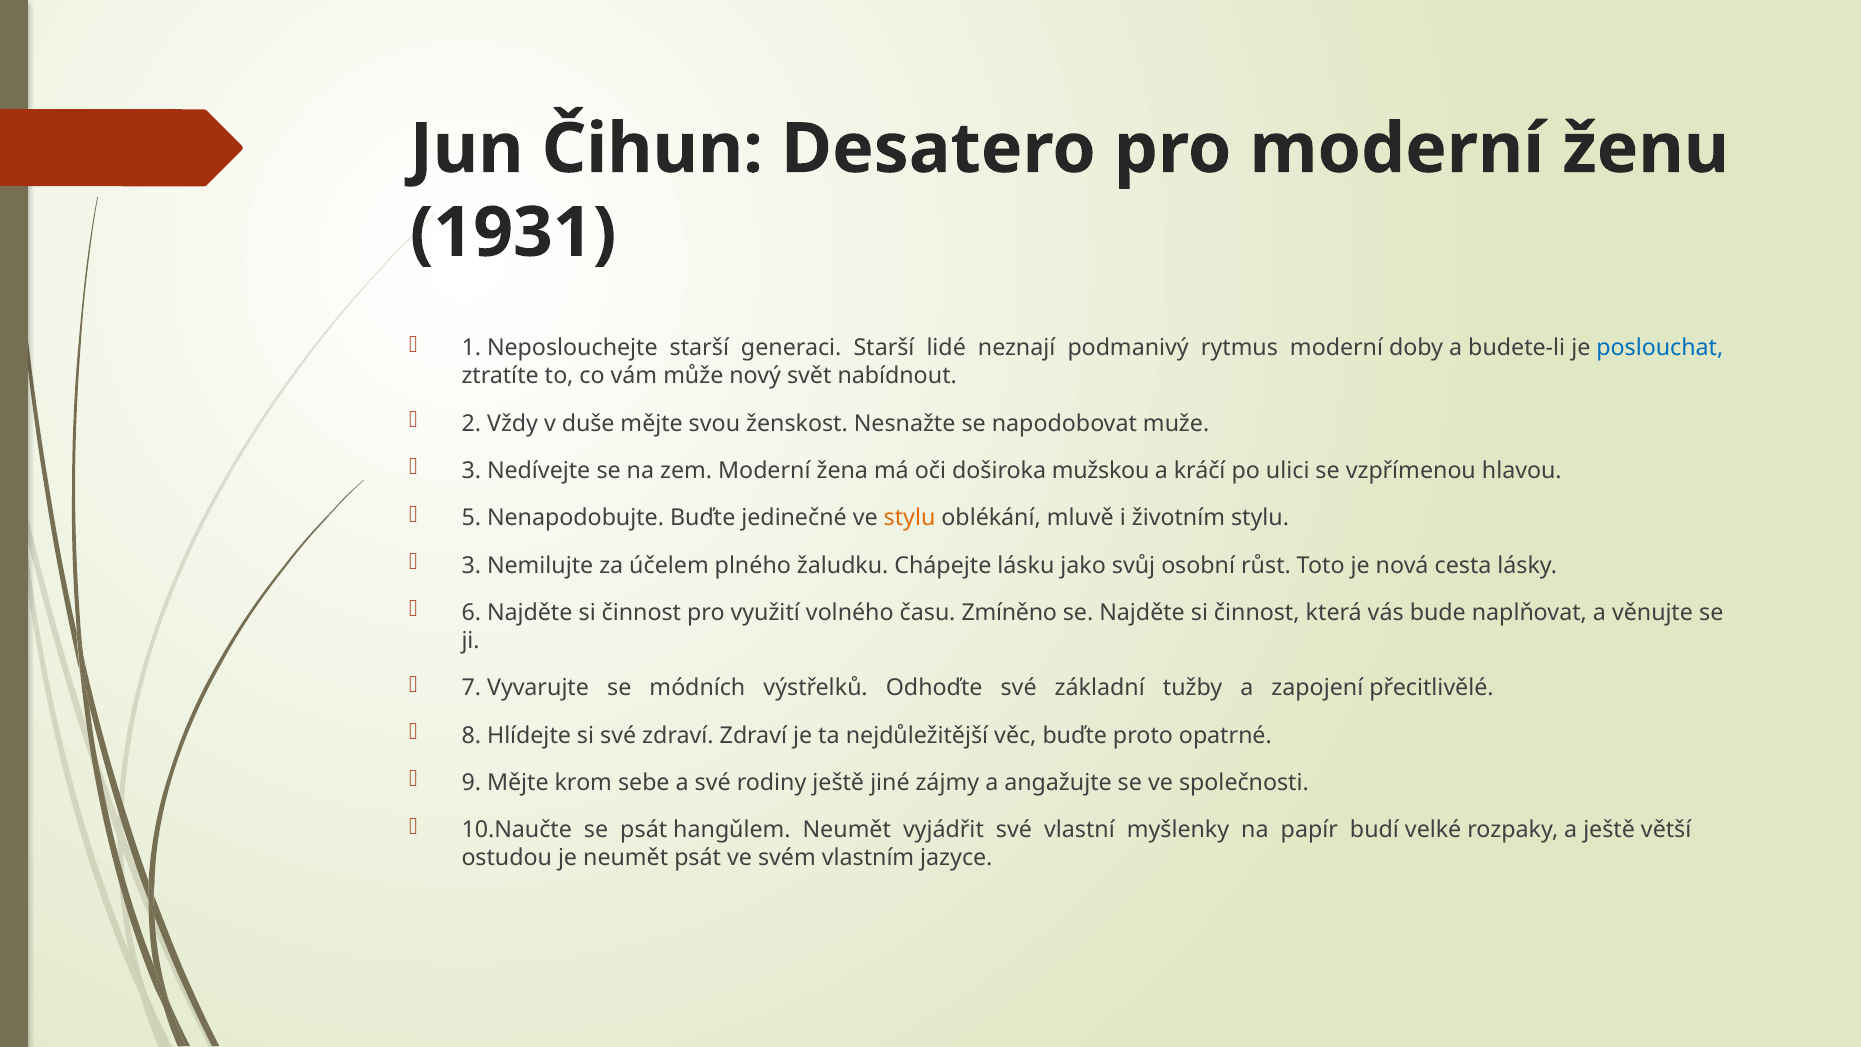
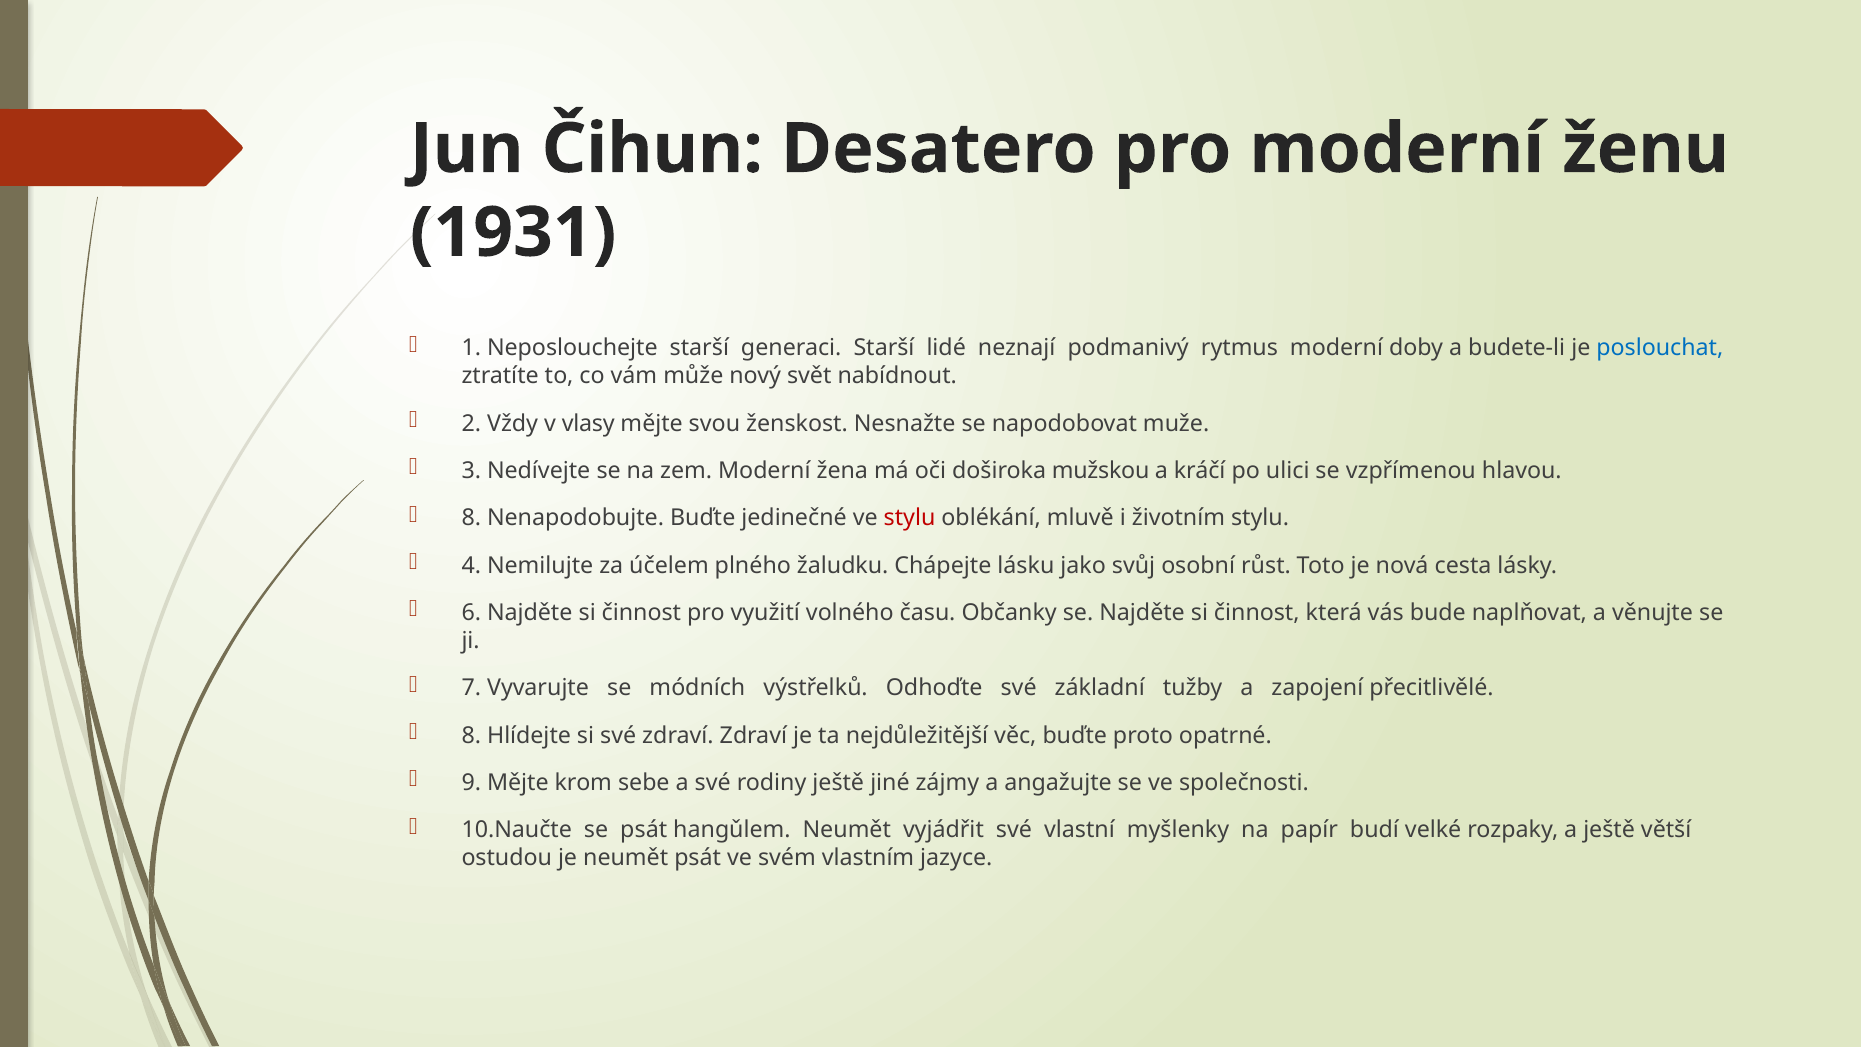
duše: duše -> vlasy
5 at (471, 518): 5 -> 8
stylu at (910, 518) colour: orange -> red
3 at (471, 565): 3 -> 4
Zmíněno: Zmíněno -> Občanky
